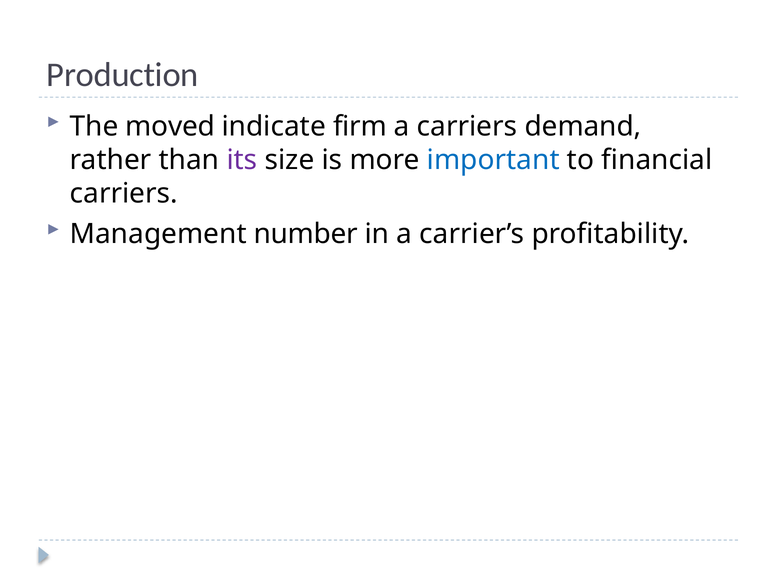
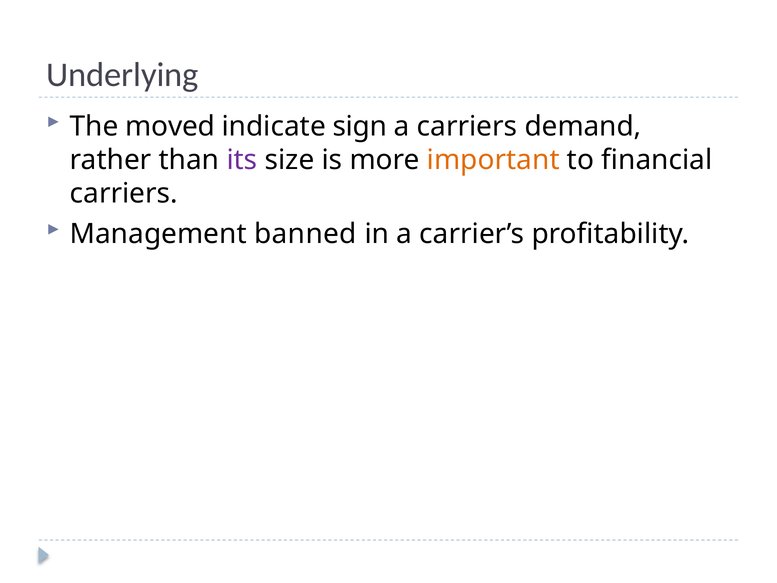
Production: Production -> Underlying
firm: firm -> sign
important colour: blue -> orange
number: number -> banned
